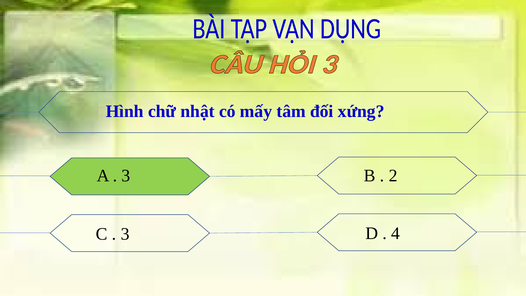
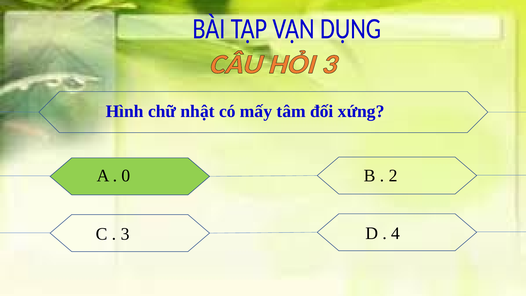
3 at (126, 176): 3 -> 0
